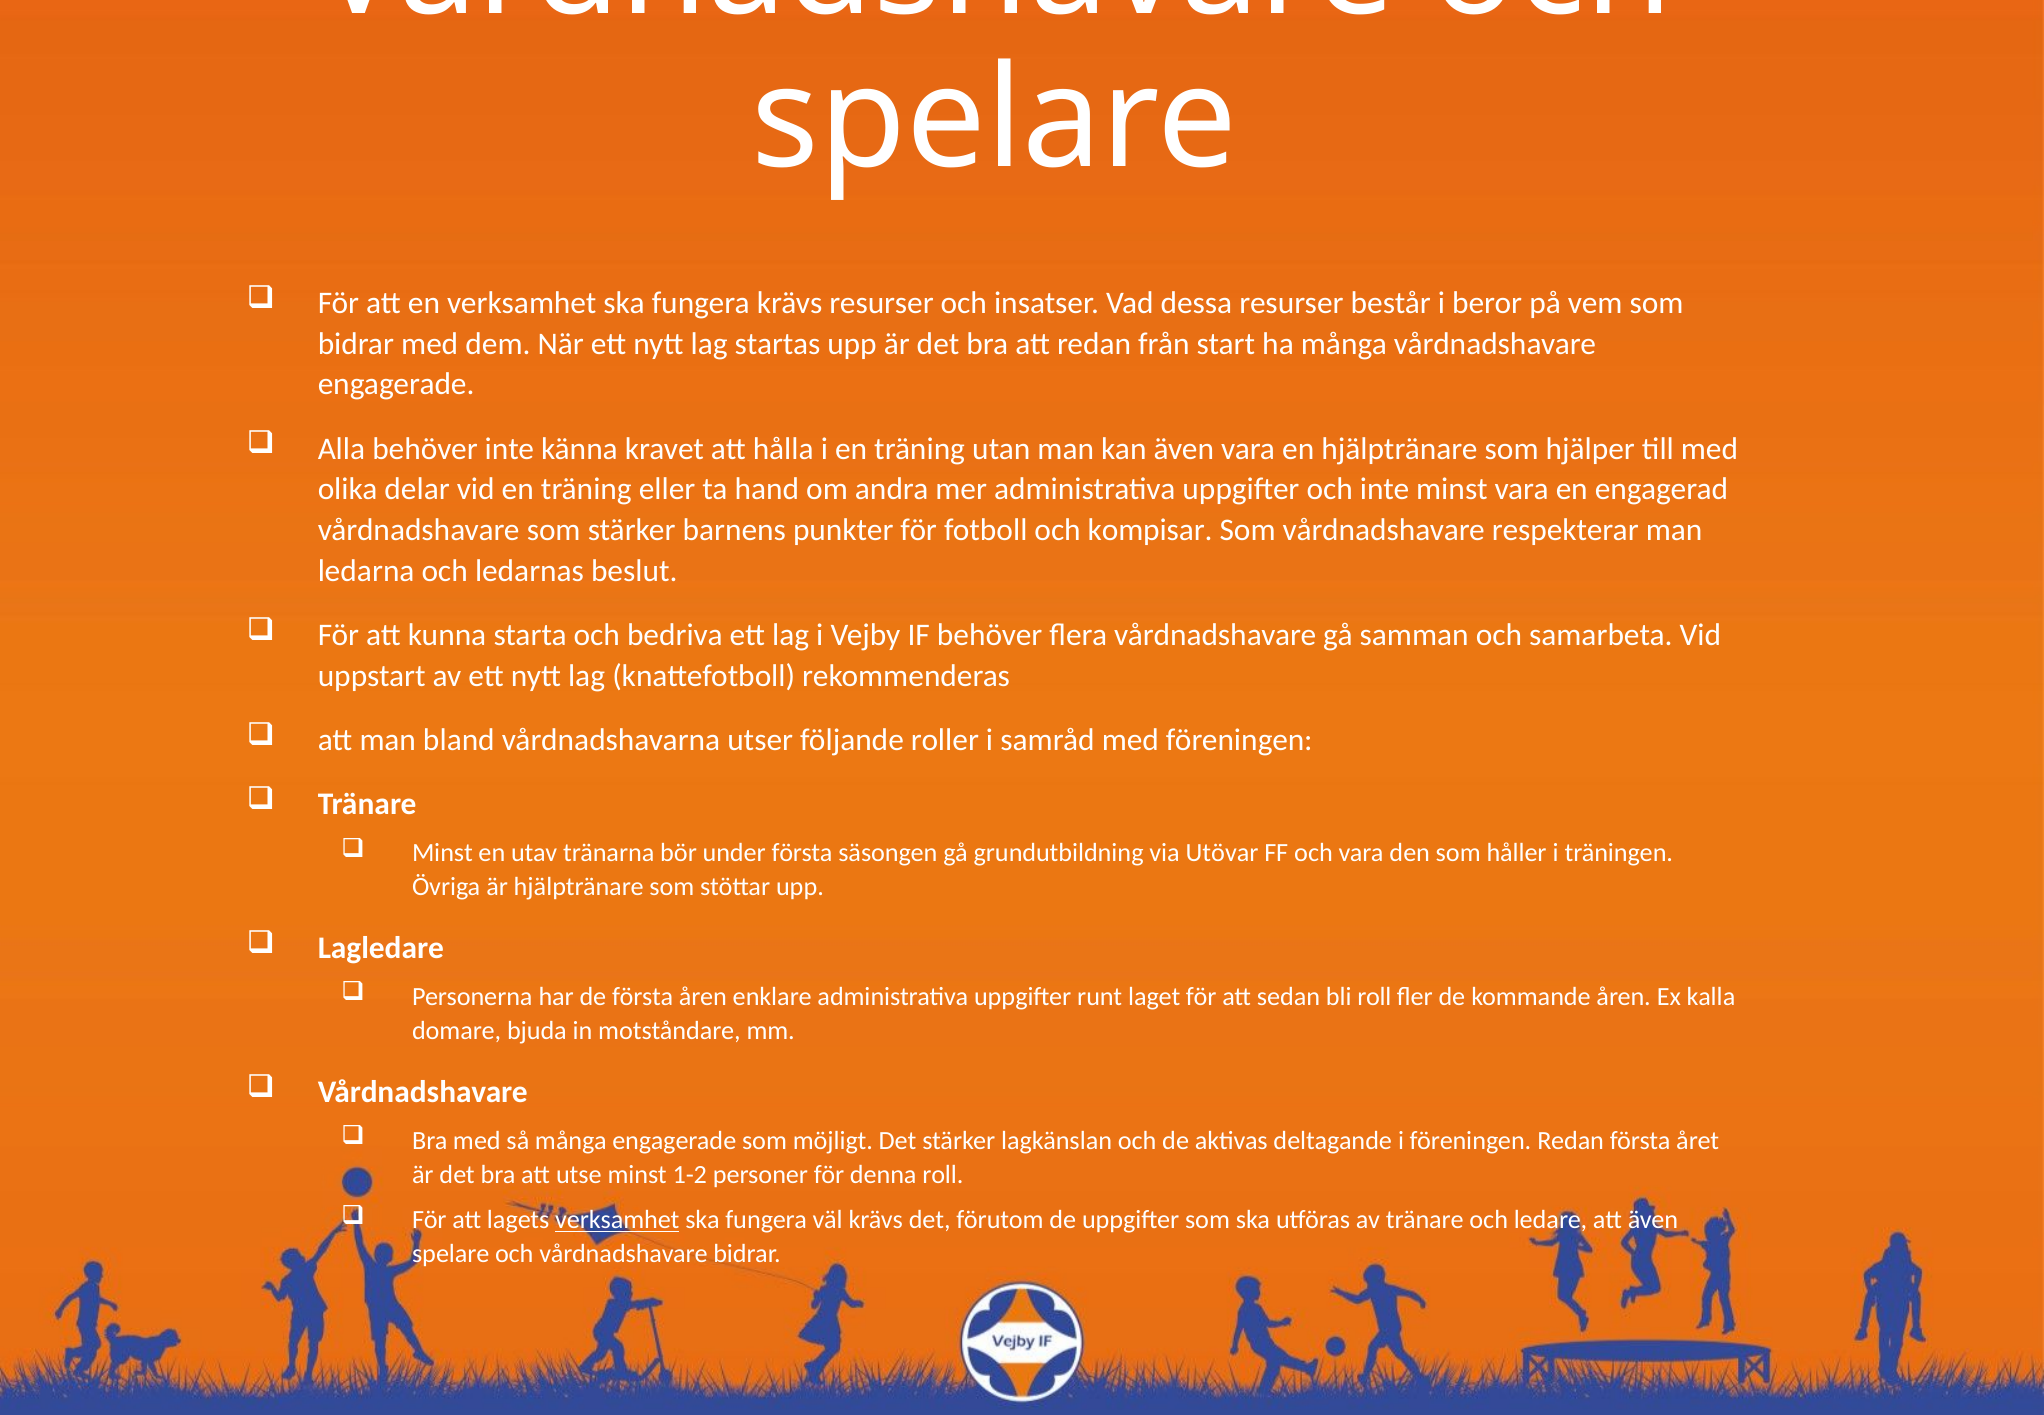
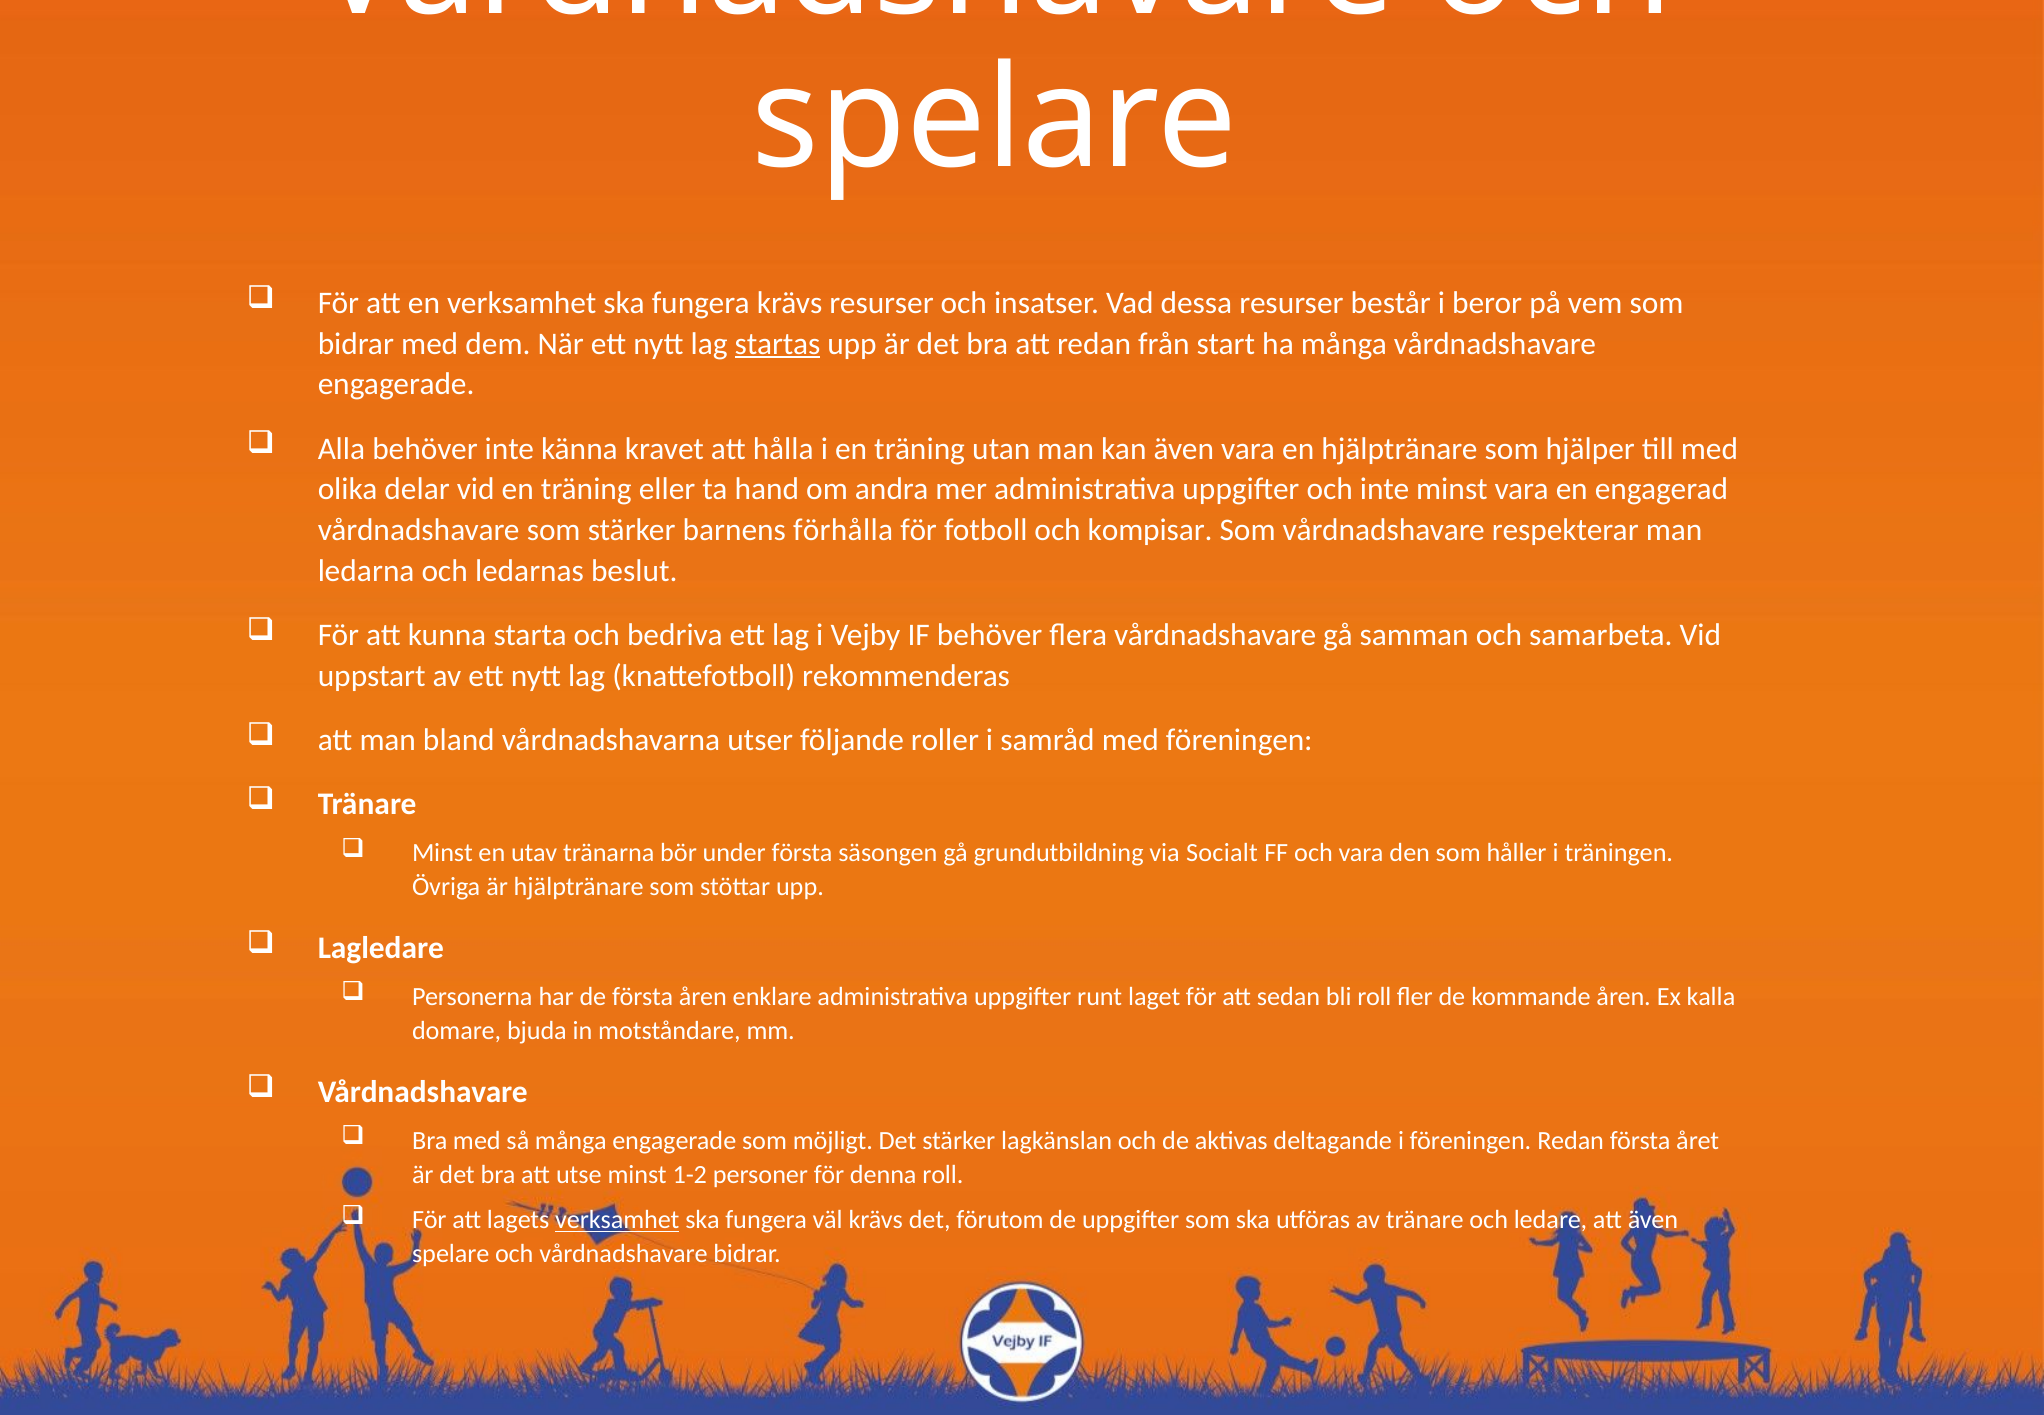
startas underline: none -> present
punkter: punkter -> förhålla
Utövar: Utövar -> Socialt
